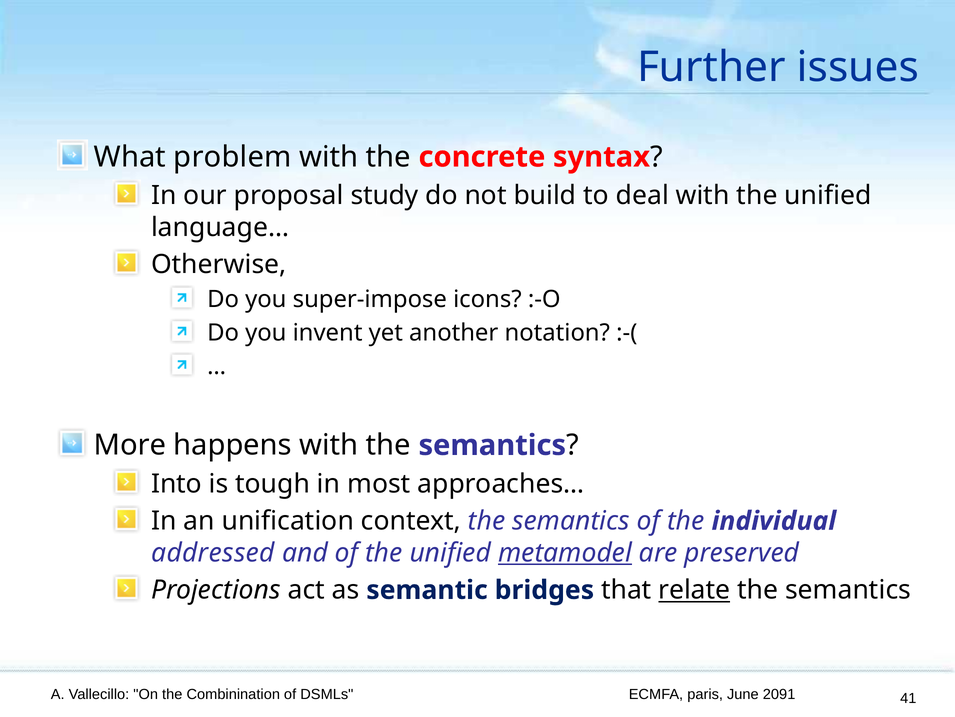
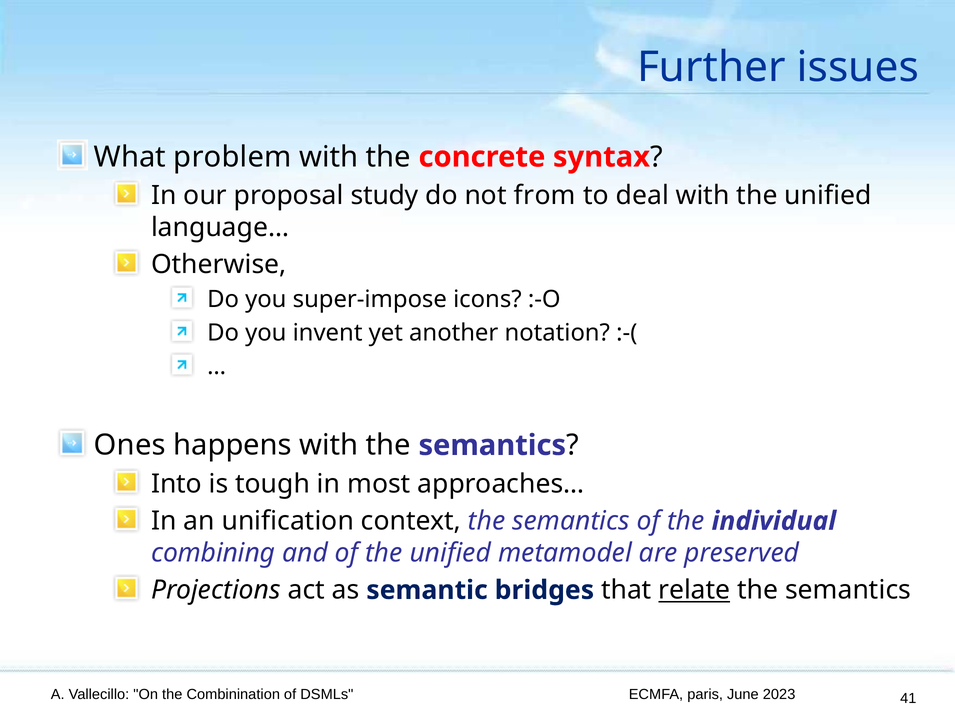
build: build -> from
More: More -> Ones
addressed: addressed -> combining
metamodel underline: present -> none
2091: 2091 -> 2023
